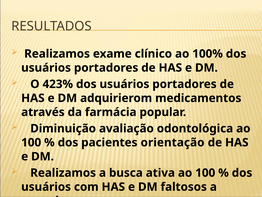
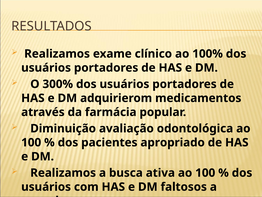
423%: 423% -> 300%
orientação: orientação -> apropriado
